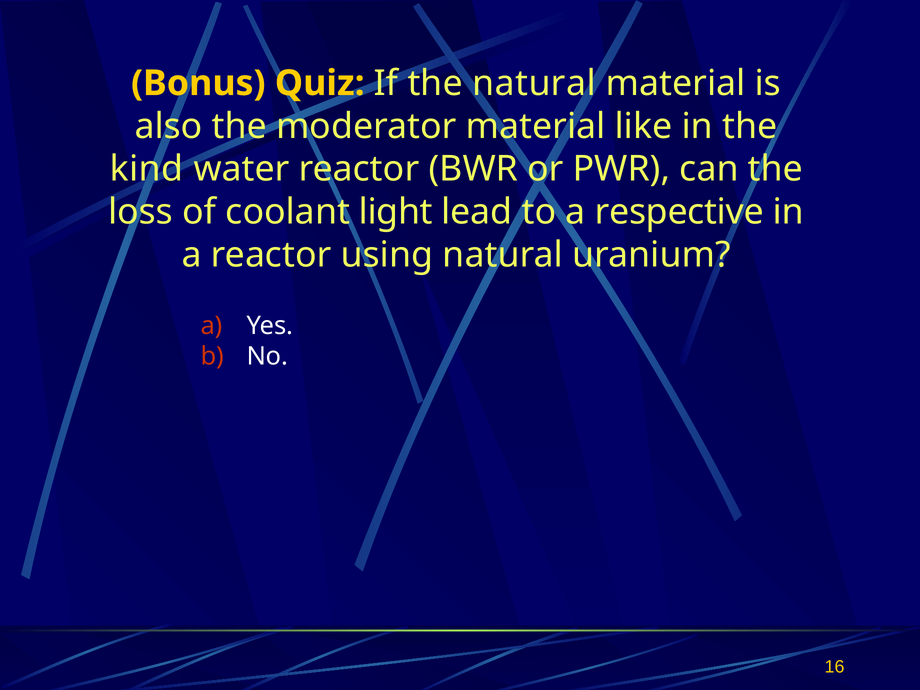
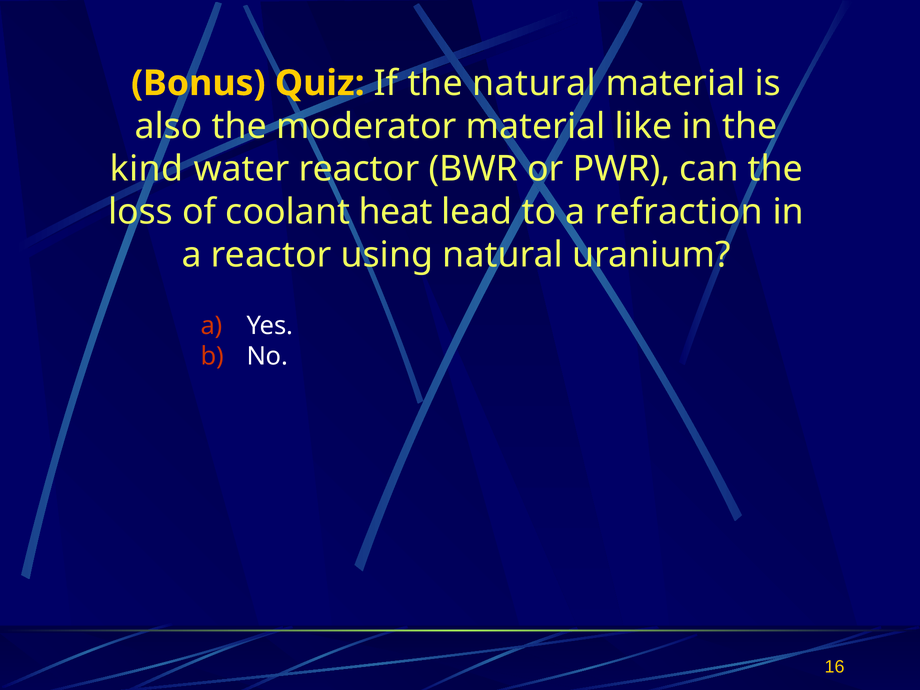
light: light -> heat
respective: respective -> refraction
